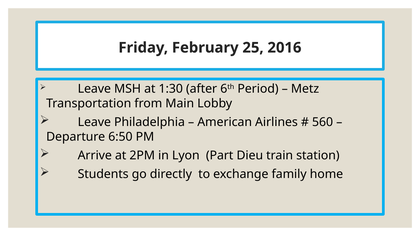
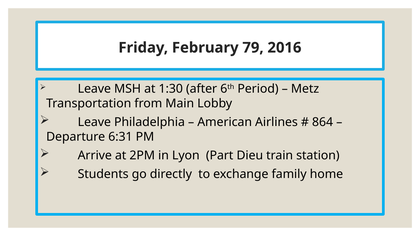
25: 25 -> 79
560: 560 -> 864
6:50: 6:50 -> 6:31
